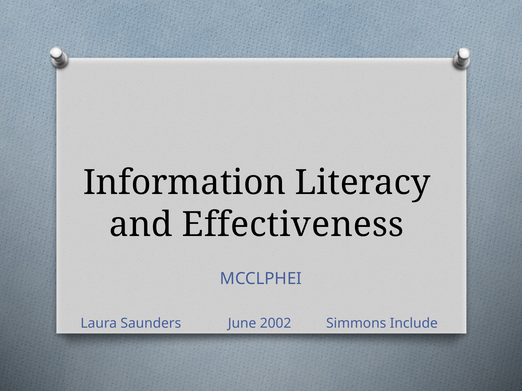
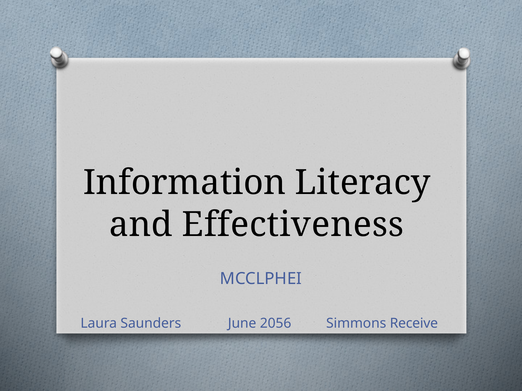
2002: 2002 -> 2056
Include: Include -> Receive
